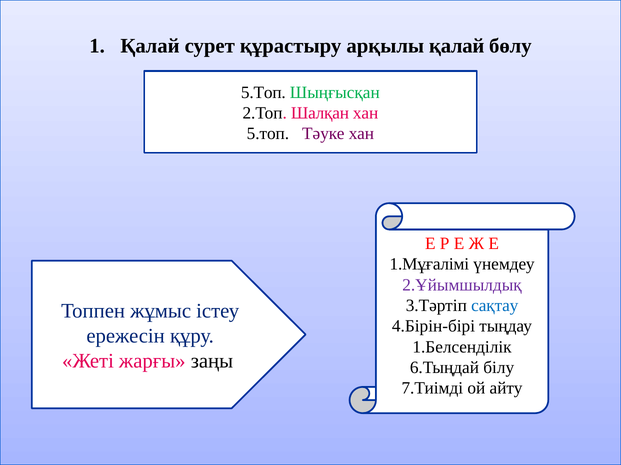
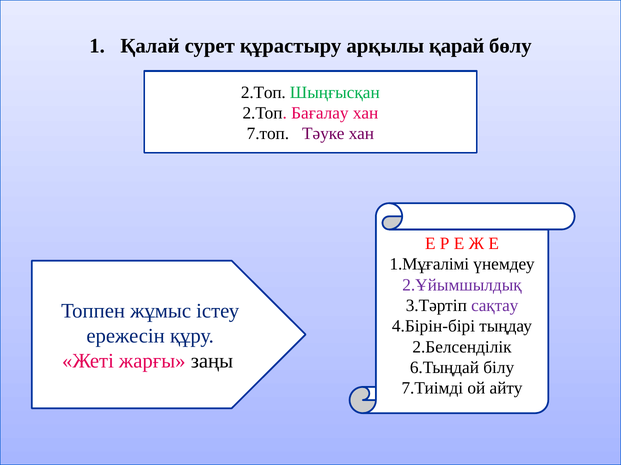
арқылы қалай: қалай -> қарай
5.Топ at (263, 93): 5.Топ -> 2.Топ
Шалқан: Шалқан -> Бағалау
5.топ at (268, 134): 5.топ -> 7.топ
сақтау colour: blue -> purple
1.Белсенділік: 1.Белсенділік -> 2.Белсенділік
